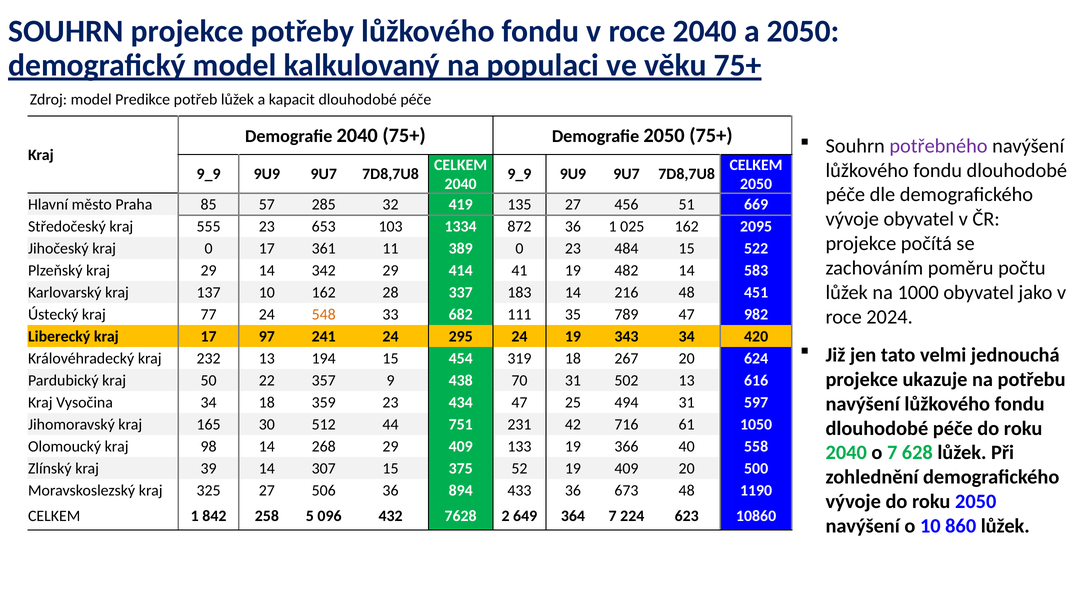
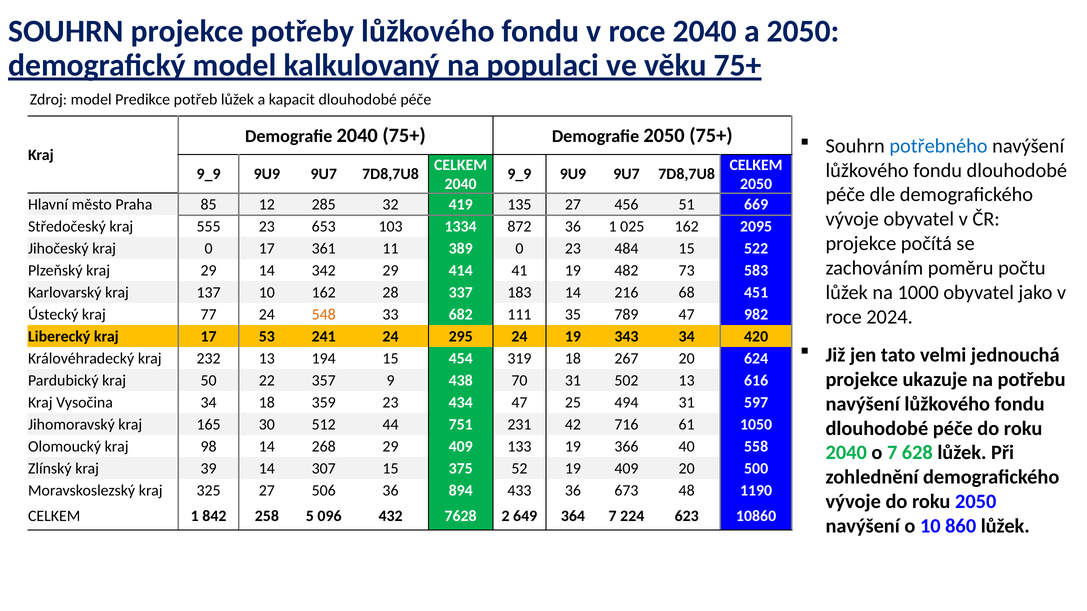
potřebného colour: purple -> blue
57: 57 -> 12
482 14: 14 -> 73
216 48: 48 -> 68
97: 97 -> 53
